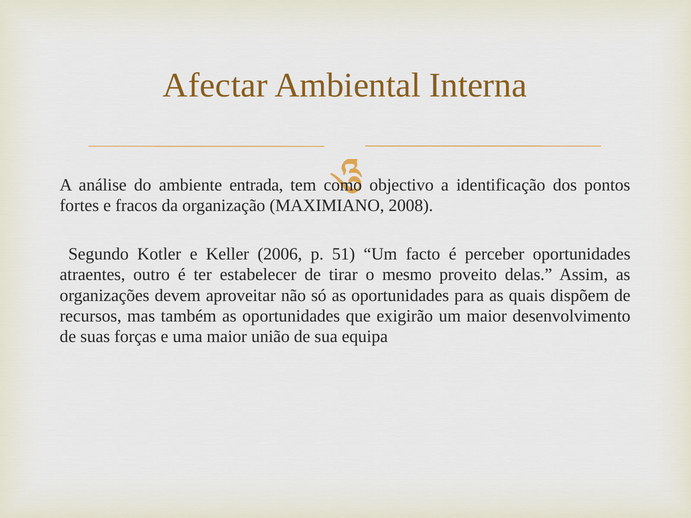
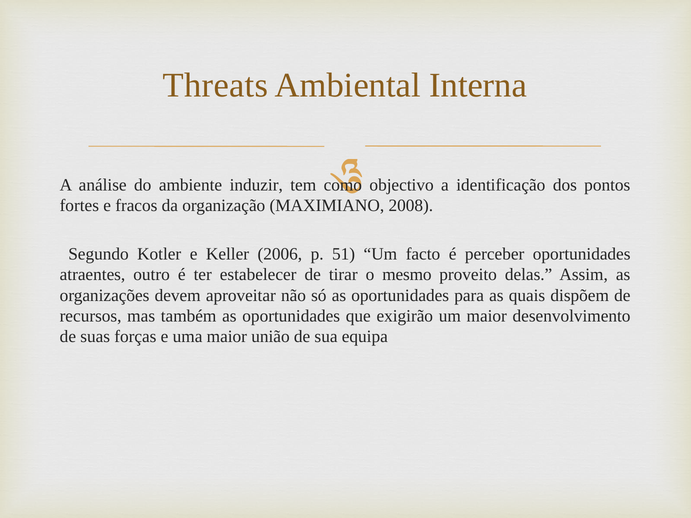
Afectar: Afectar -> Threats
entrada: entrada -> induzir
